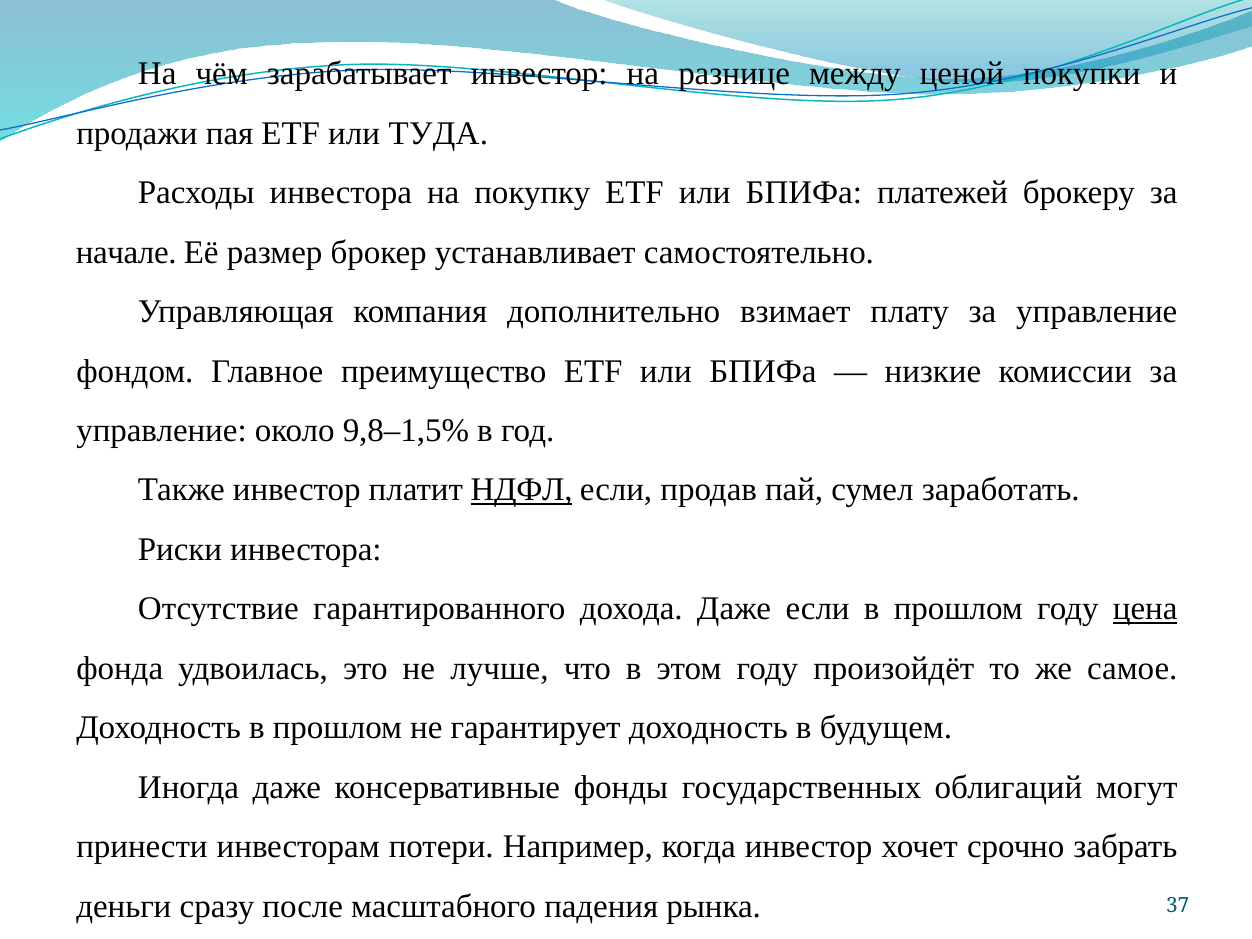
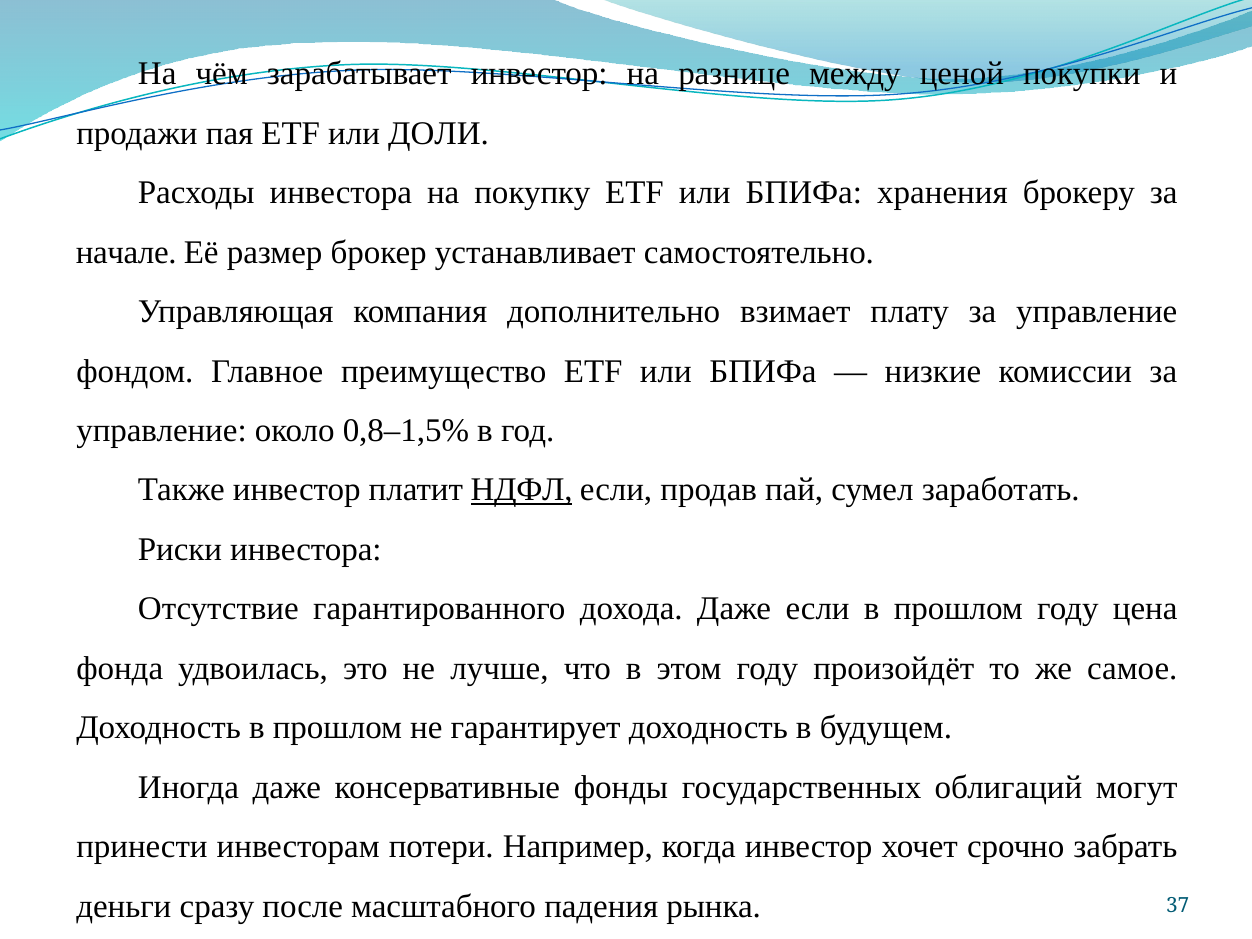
ТУДА: ТУДА -> ДОЛИ
платежей: платежей -> хранения
9,8–1,5%: 9,8–1,5% -> 0,8–1,5%
цена underline: present -> none
